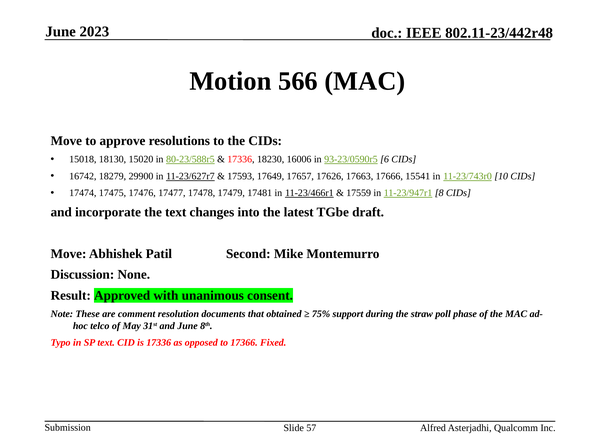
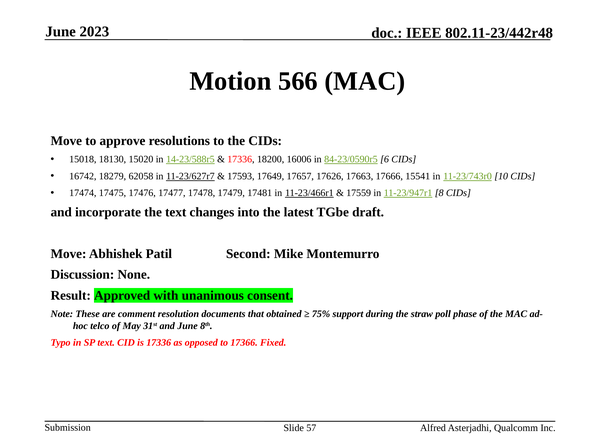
80-23/588r5: 80-23/588r5 -> 14-23/588r5
18230: 18230 -> 18200
93-23/0590r5: 93-23/0590r5 -> 84-23/0590r5
29900: 29900 -> 62058
